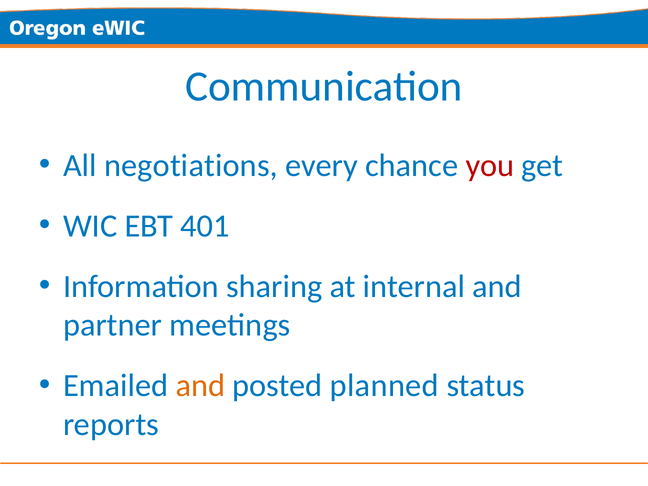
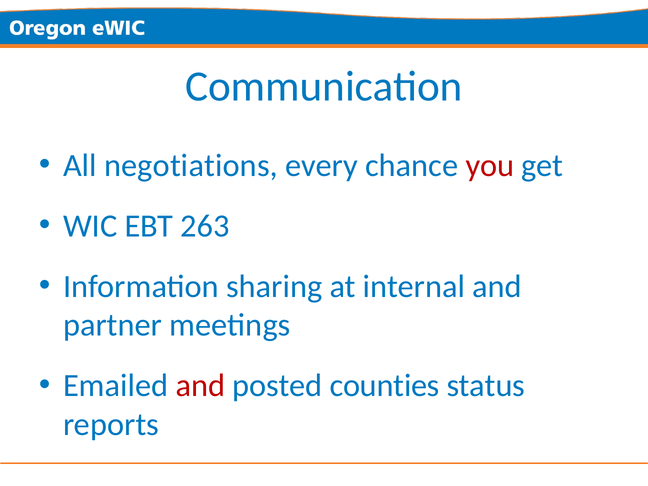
401: 401 -> 263
and at (200, 386) colour: orange -> red
planned: planned -> counties
